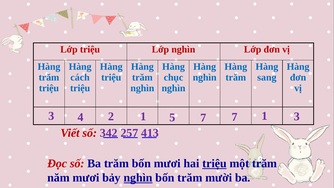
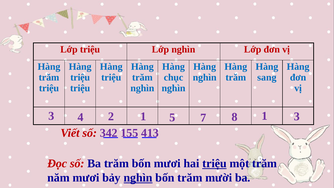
cách at (80, 77): cách -> triệu
7 7: 7 -> 8
257: 257 -> 155
